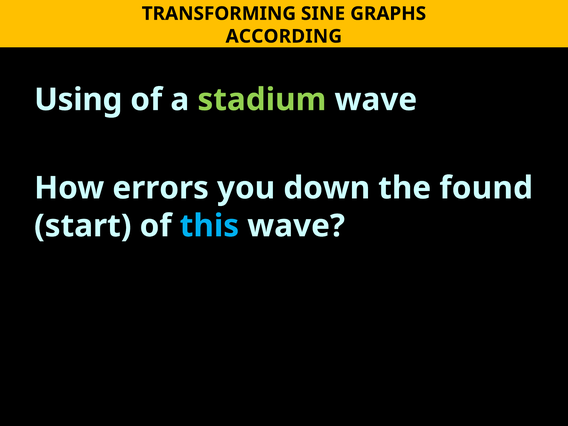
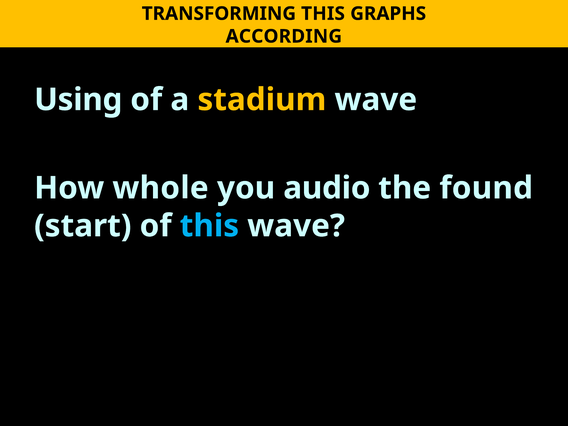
TRANSFORMING SINE: SINE -> THIS
stadium colour: light green -> yellow
errors: errors -> whole
down: down -> audio
